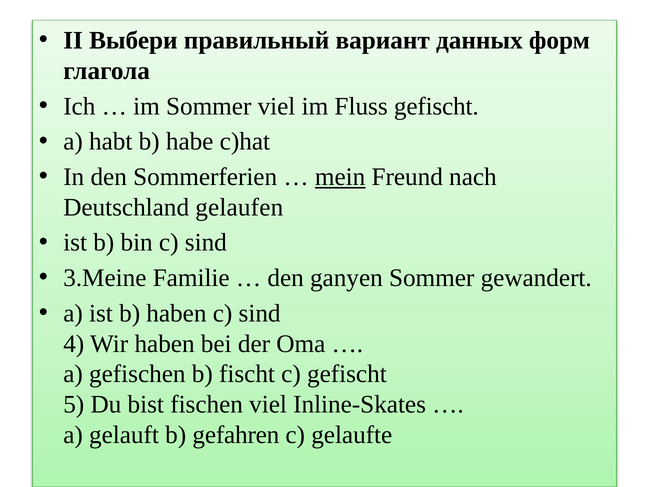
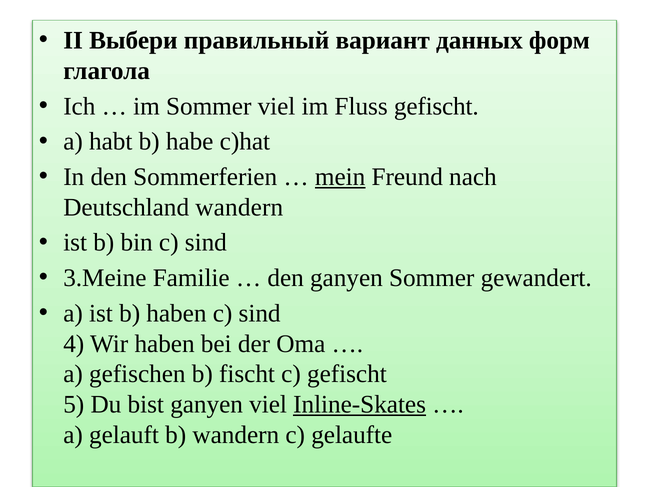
Deutschland gelaufen: gelaufen -> wandern
bist fischen: fischen -> ganyen
Inline-Skates underline: none -> present
b gefahren: gefahren -> wandern
